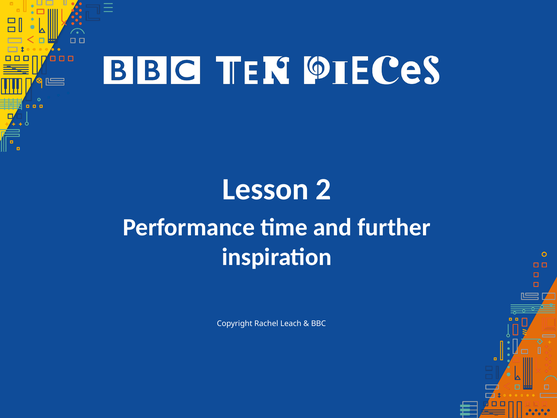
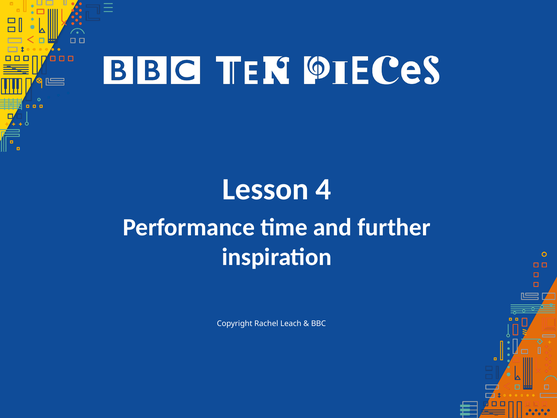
2: 2 -> 4
